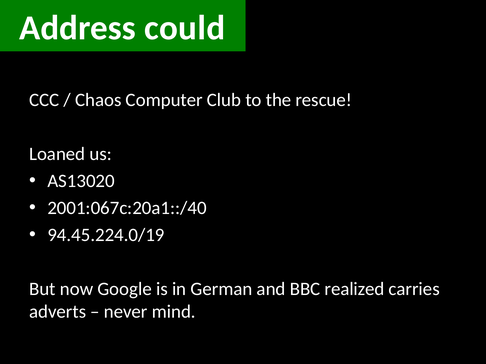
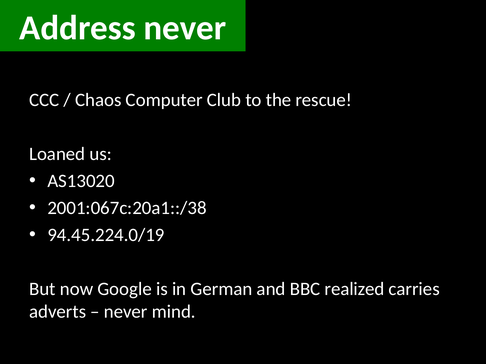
Address could: could -> never
2001:067c:20a1::/40: 2001:067c:20a1::/40 -> 2001:067c:20a1::/38
